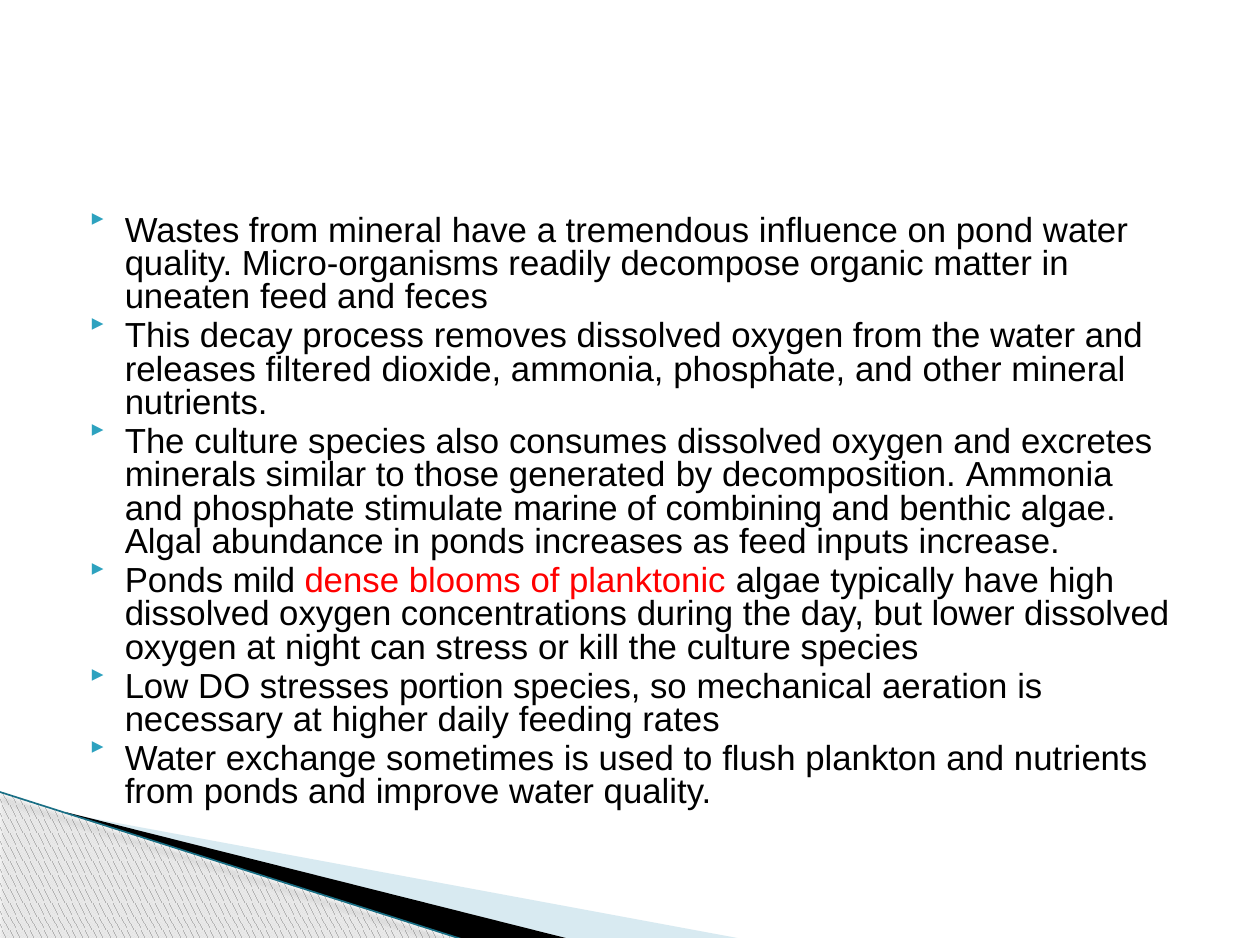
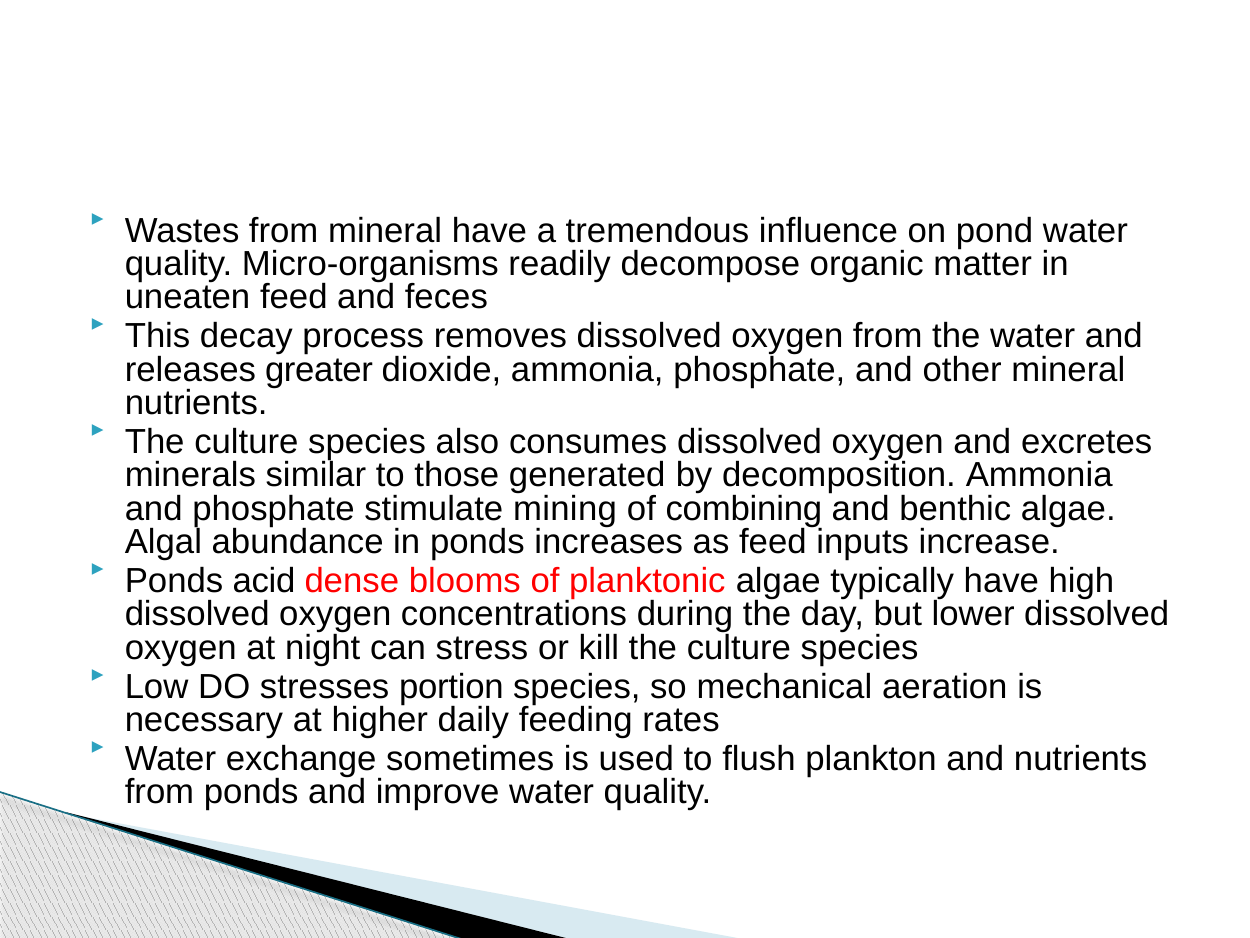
filtered: filtered -> greater
marine: marine -> mining
mild: mild -> acid
